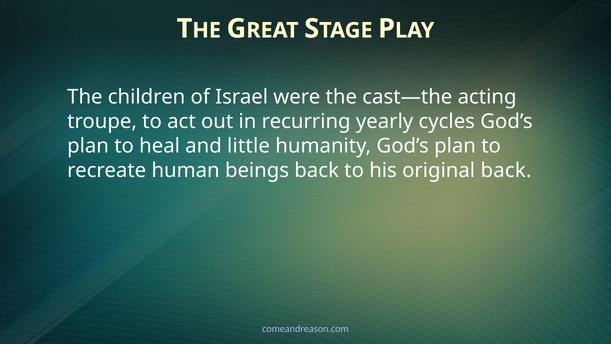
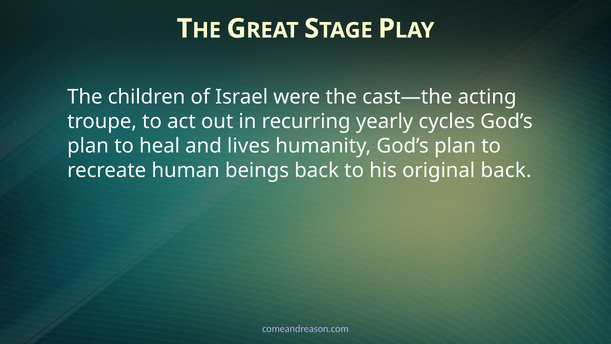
little: little -> lives
